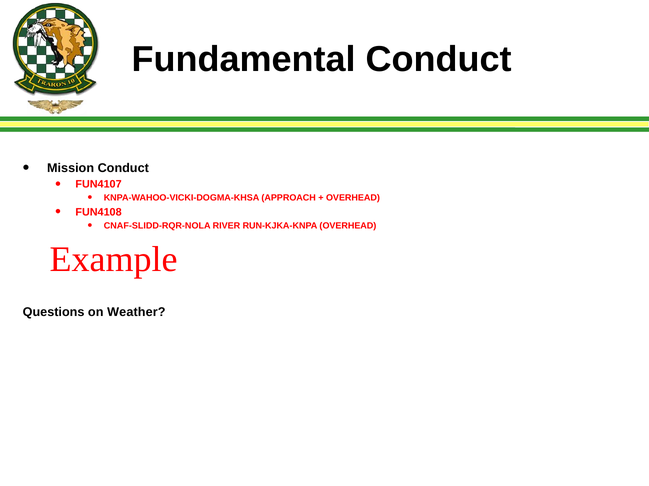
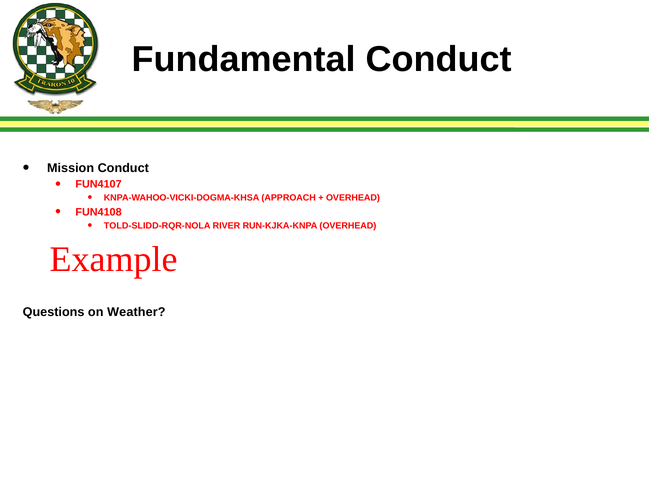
CNAF-SLIDD-RQR-NOLA: CNAF-SLIDD-RQR-NOLA -> TOLD-SLIDD-RQR-NOLA
